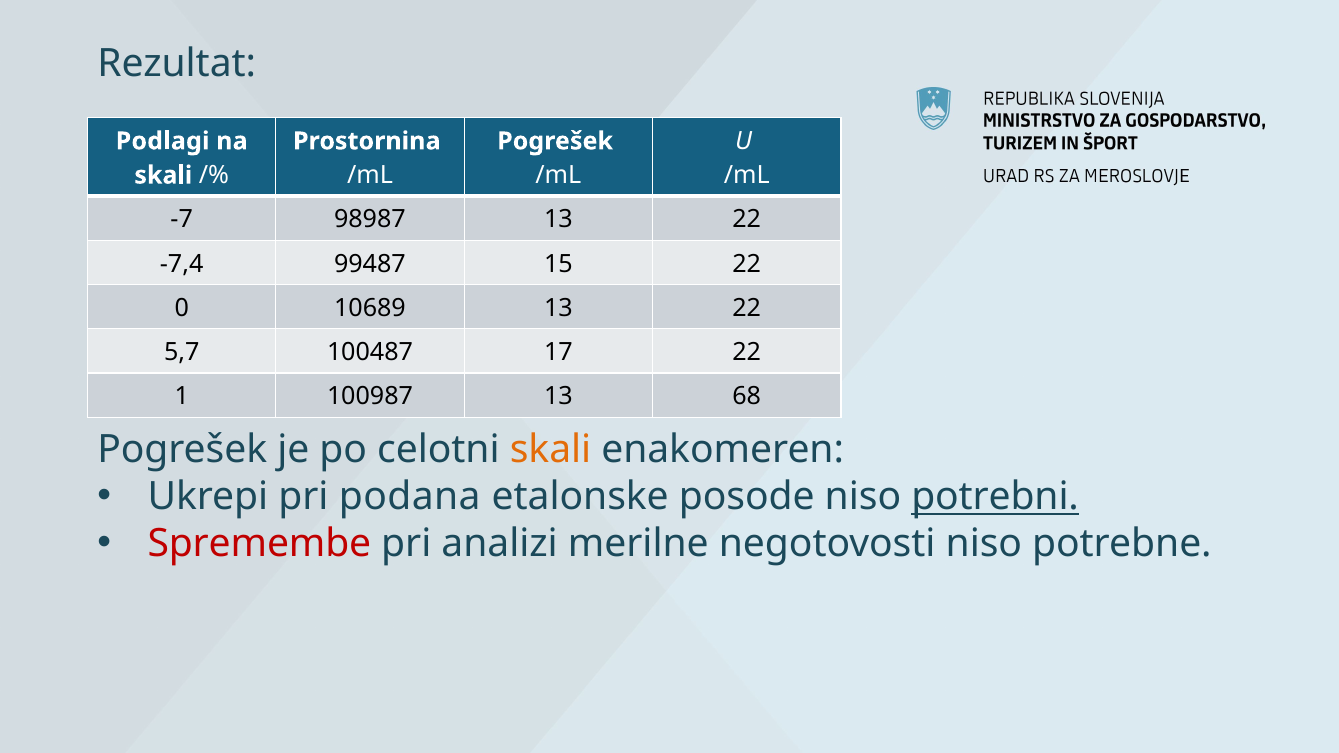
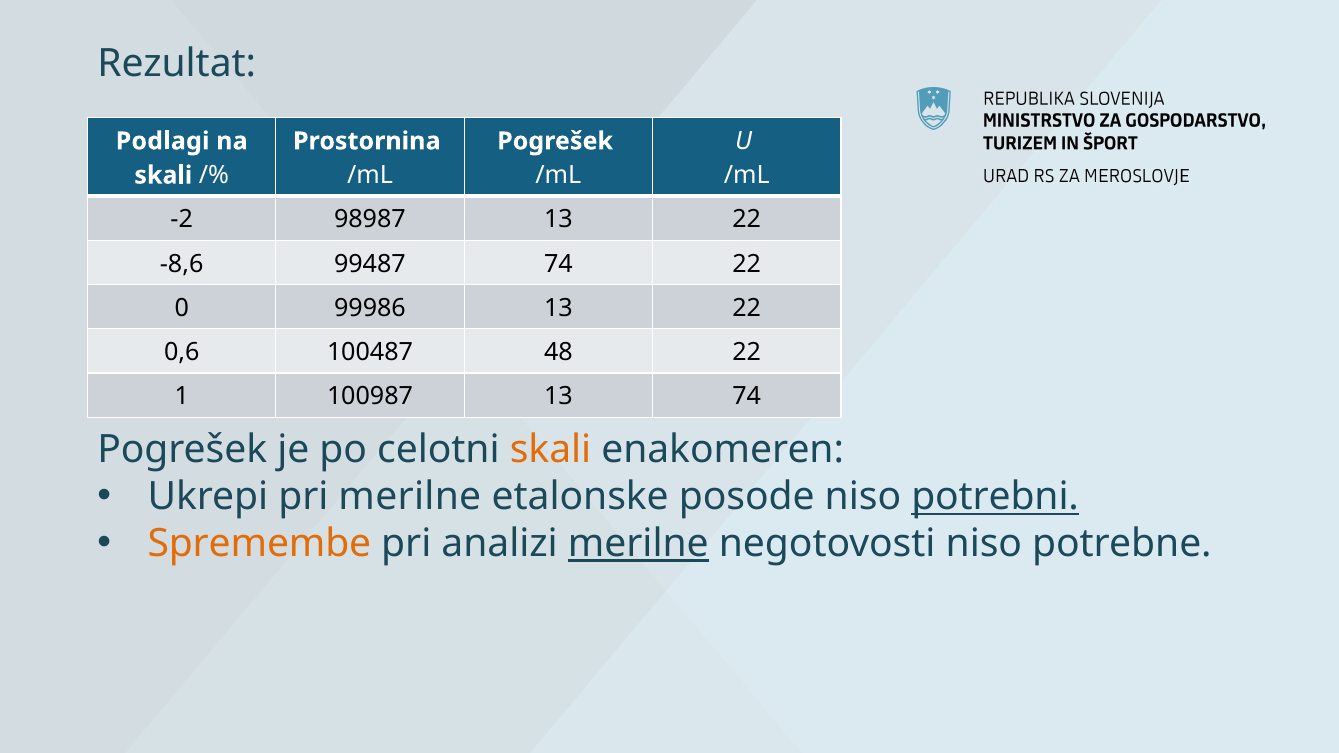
-7: -7 -> -2
-7,4: -7,4 -> -8,6
99487 15: 15 -> 74
10689: 10689 -> 99986
5,7: 5,7 -> 0,6
17: 17 -> 48
13 68: 68 -> 74
pri podana: podana -> merilne
Spremembe colour: red -> orange
merilne at (638, 544) underline: none -> present
